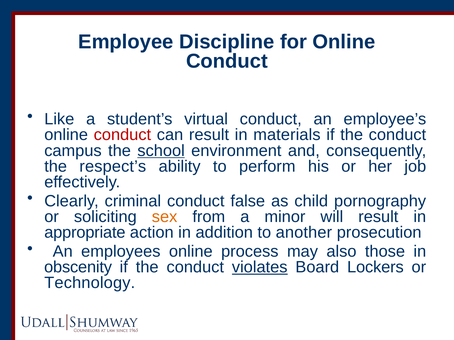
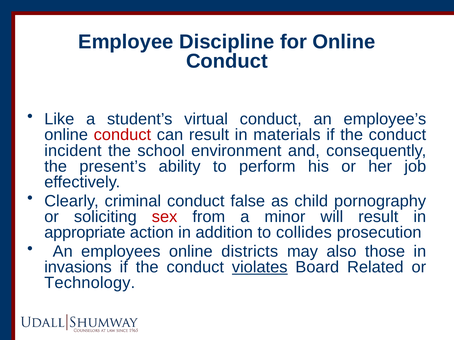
campus: campus -> incident
school underline: present -> none
respect’s: respect’s -> present’s
sex colour: orange -> red
another: another -> collides
process: process -> districts
obscenity: obscenity -> invasions
Lockers: Lockers -> Related
